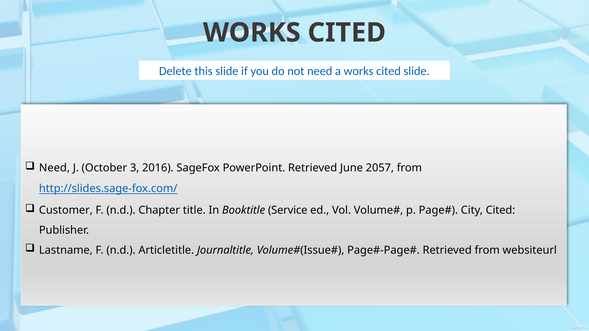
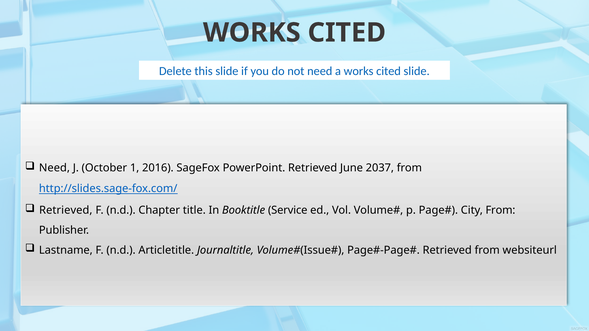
3: 3 -> 1
2057: 2057 -> 2037
Customer at (66, 211): Customer -> Retrieved
City Cited: Cited -> From
